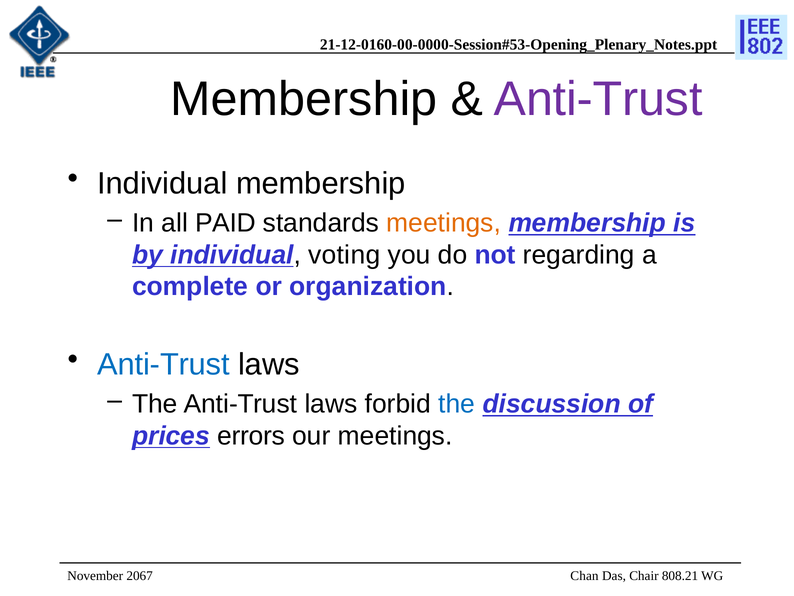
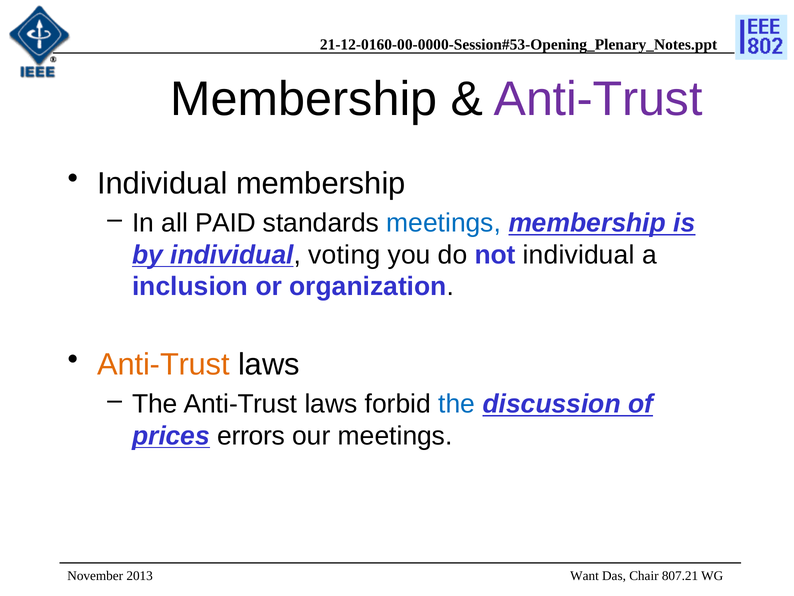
meetings at (444, 223) colour: orange -> blue
not regarding: regarding -> individual
complete: complete -> inclusion
Anti-Trust at (164, 364) colour: blue -> orange
Chan: Chan -> Want
808.21: 808.21 -> 807.21
2067: 2067 -> 2013
